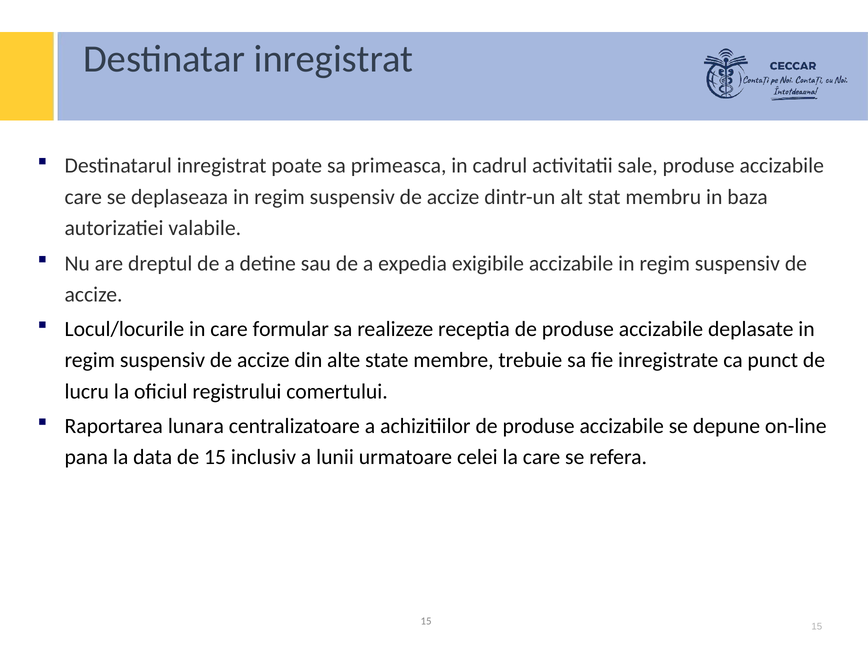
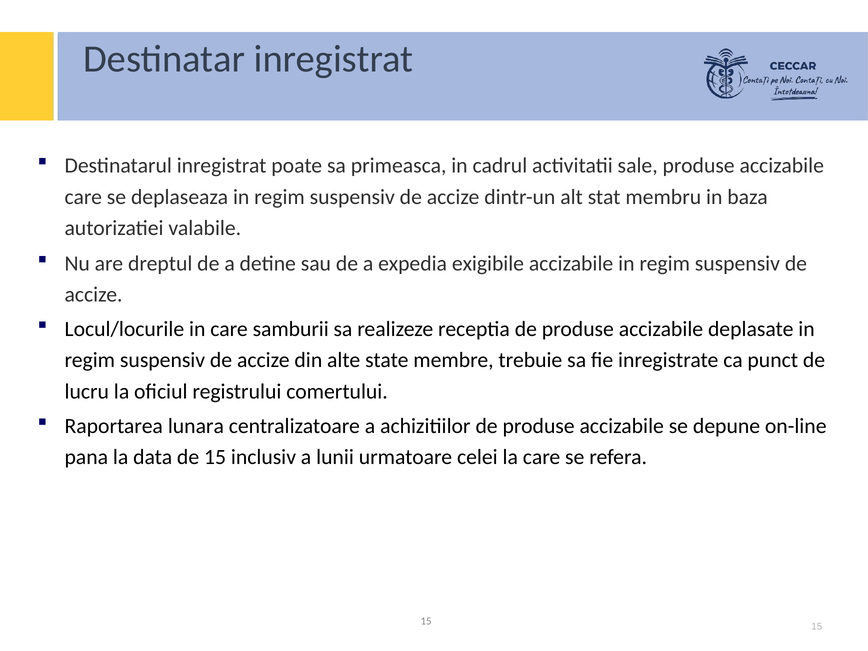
formular: formular -> samburii
